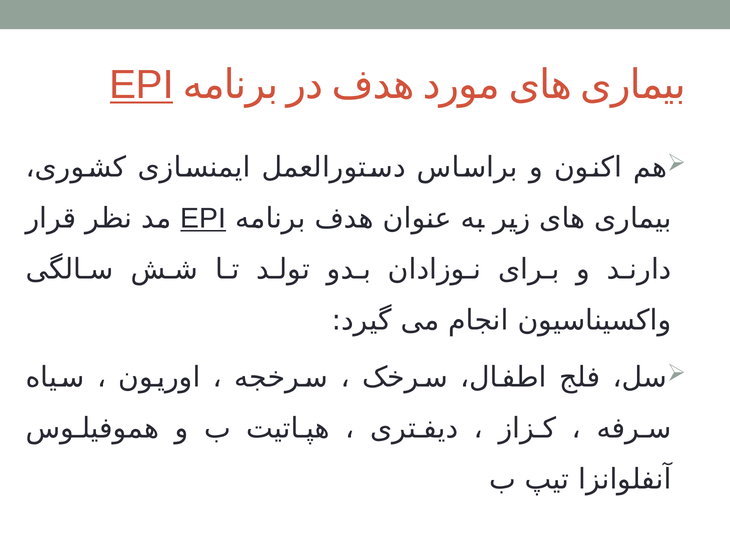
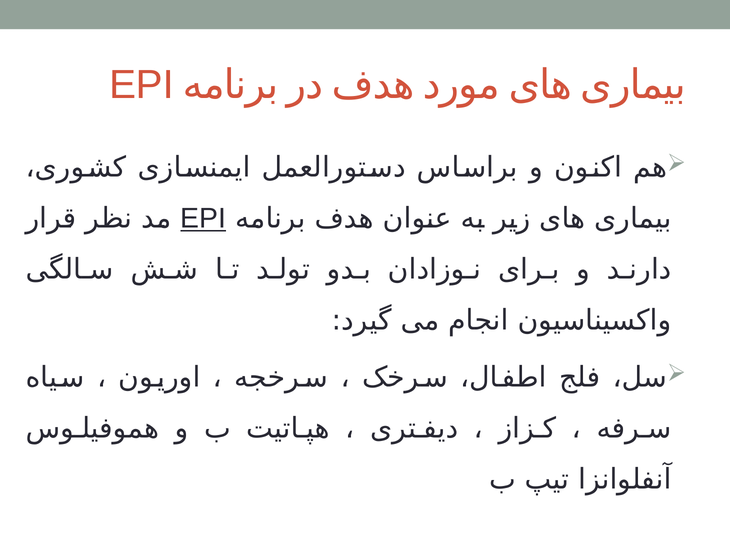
EPI at (142, 85) underline: present -> none
